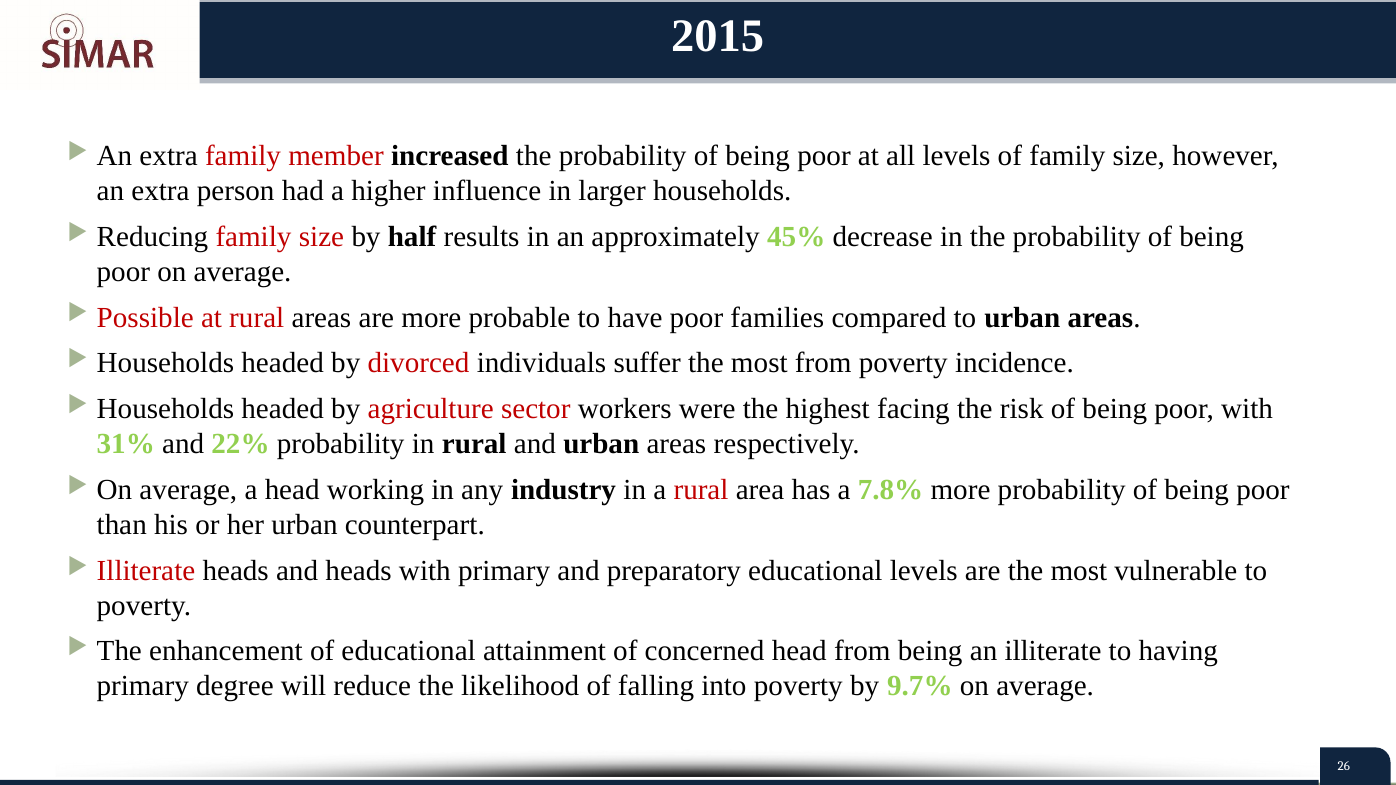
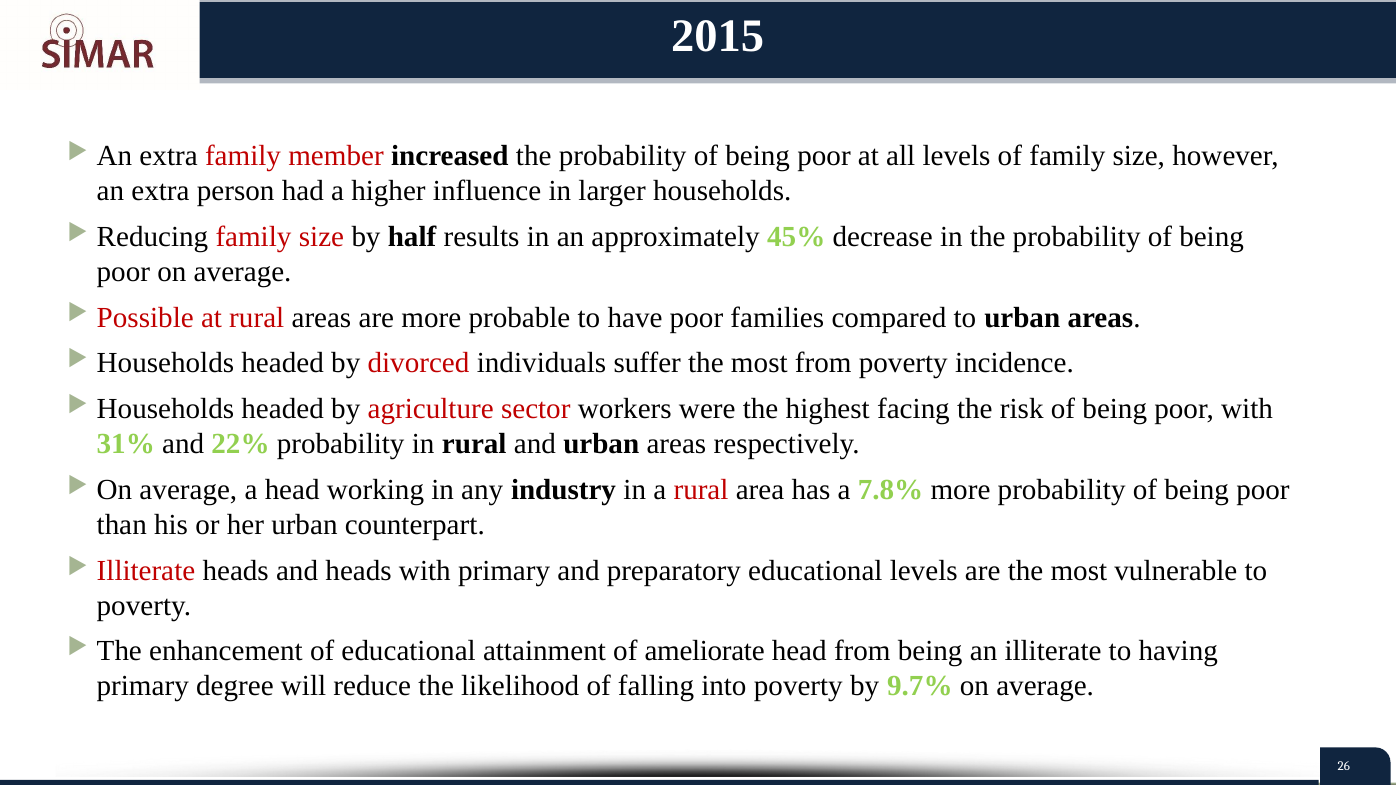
concerned: concerned -> ameliorate
